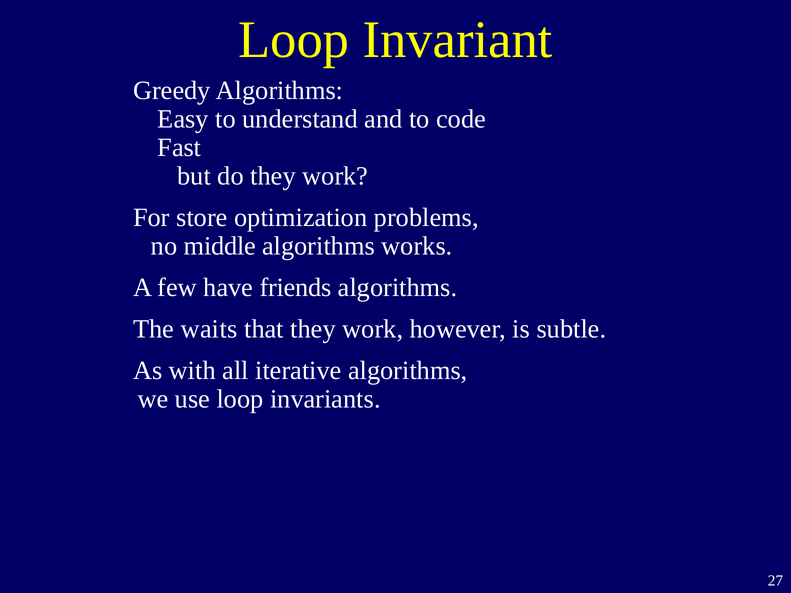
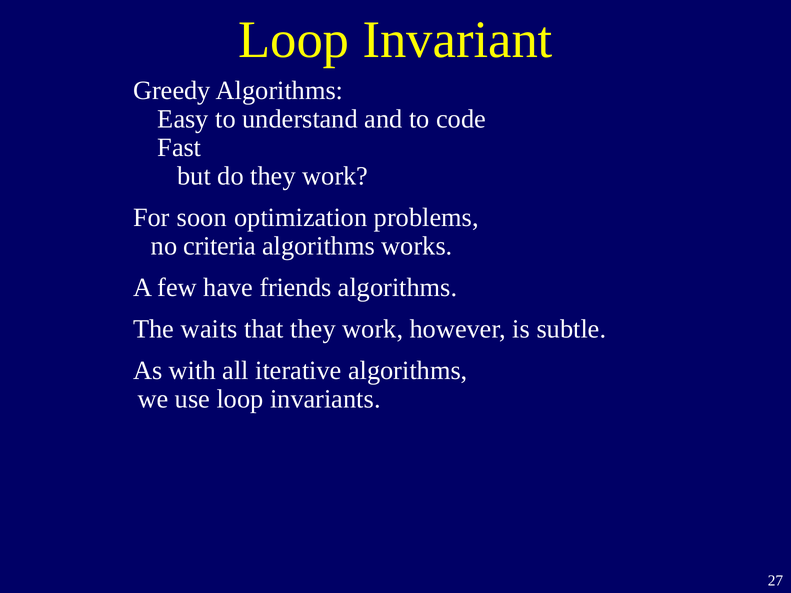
store: store -> soon
middle: middle -> criteria
